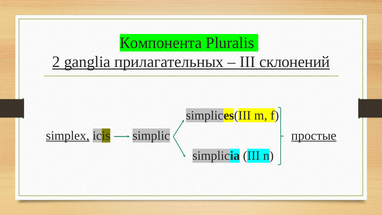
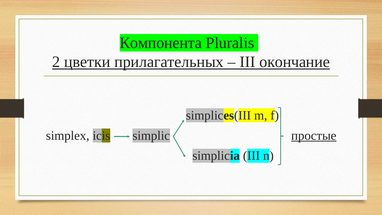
ganglia: ganglia -> цветки
склонений: склонений -> окончание
simplex underline: present -> none
